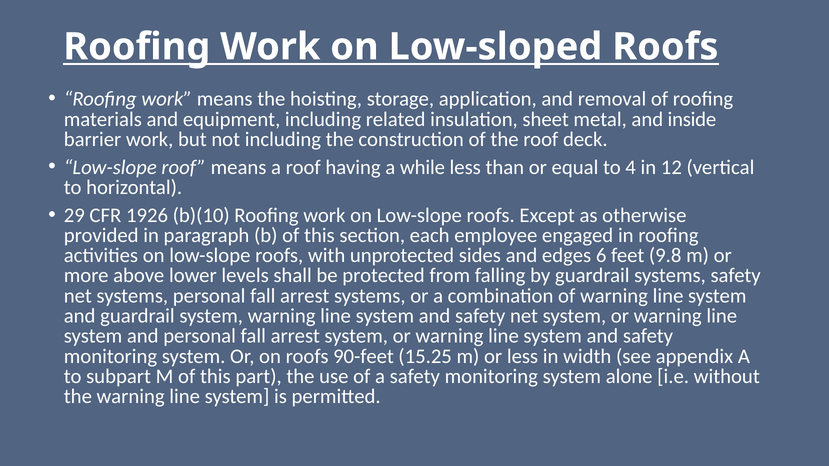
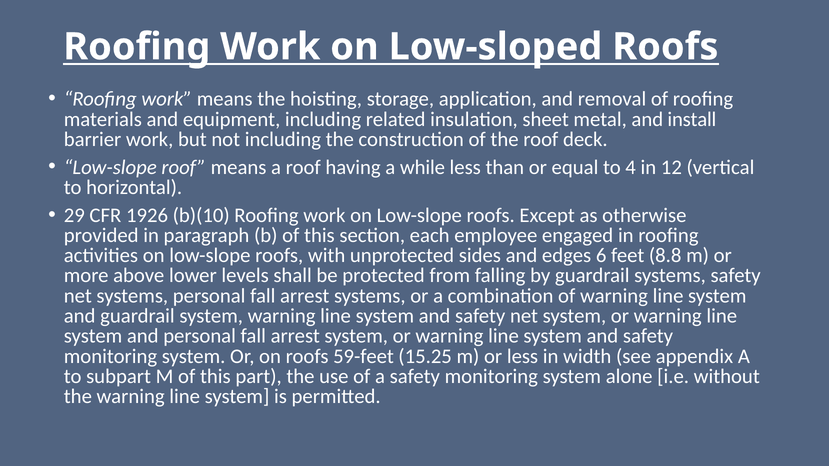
inside: inside -> install
9.8: 9.8 -> 8.8
90-feet: 90-feet -> 59-feet
